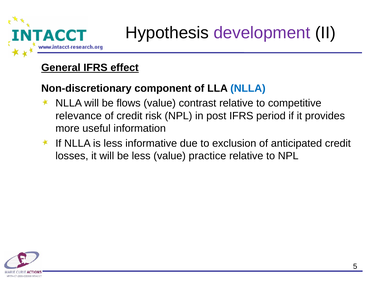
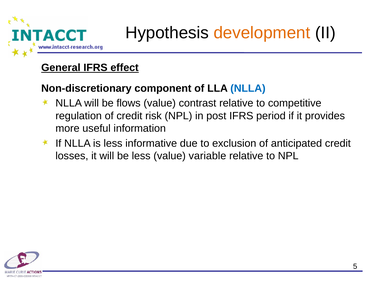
development colour: purple -> orange
relevance: relevance -> regulation
practice: practice -> variable
